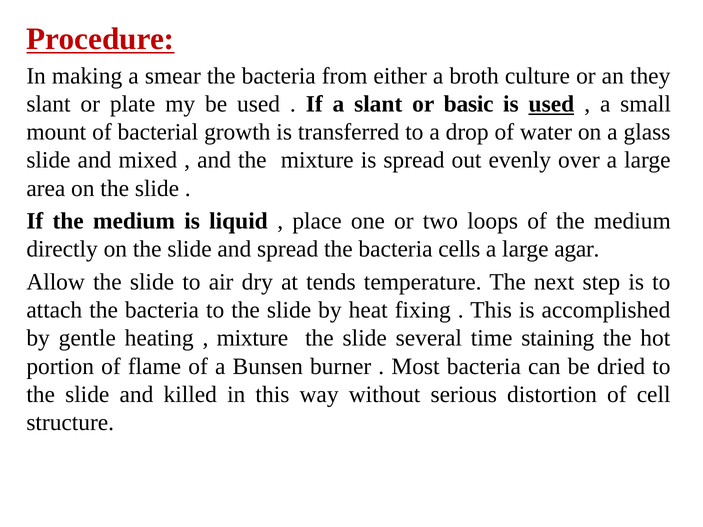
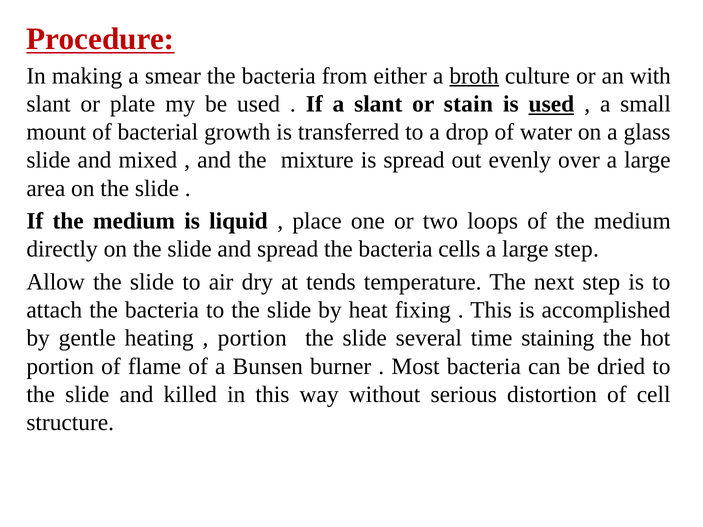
broth underline: none -> present
they: they -> with
basic: basic -> stain
large agar: agar -> step
mixture at (252, 338): mixture -> portion
